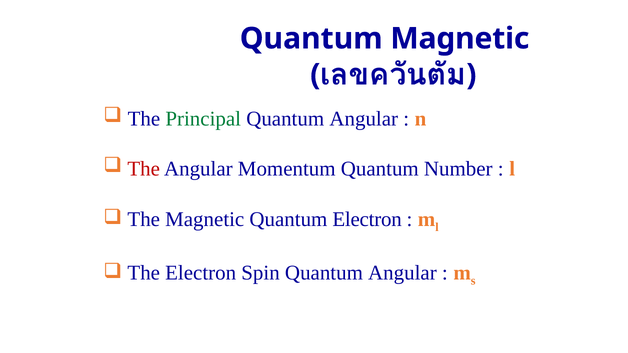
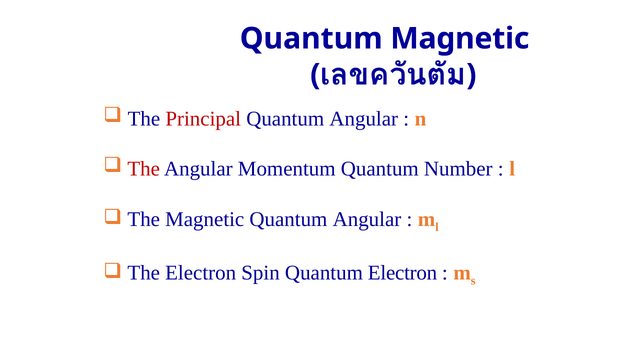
Principal colour: green -> red
Magnetic Quantum Electron: Electron -> Angular
Spin Quantum Angular: Angular -> Electron
